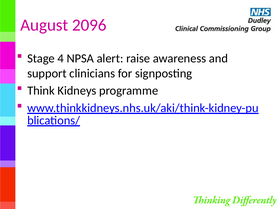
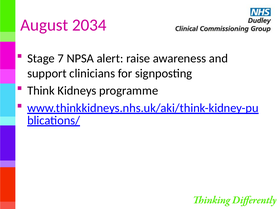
2096: 2096 -> 2034
4: 4 -> 7
